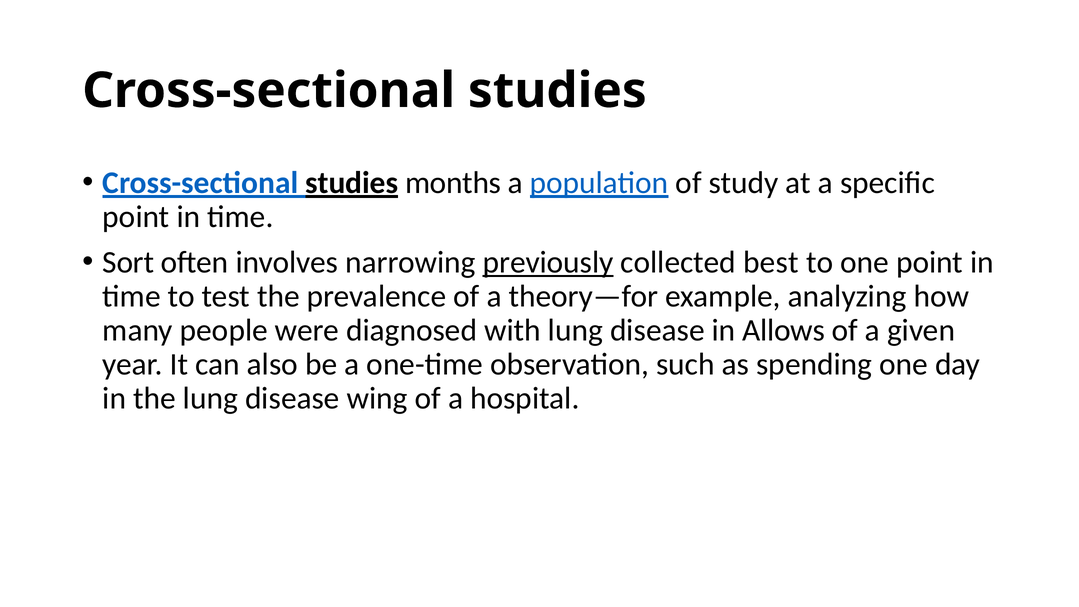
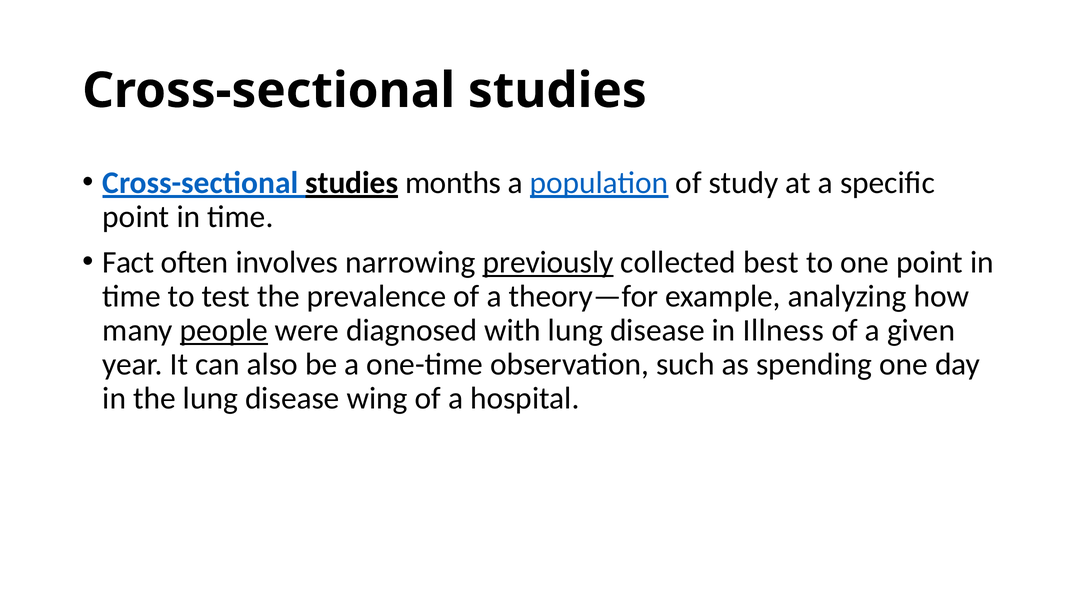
Sort: Sort -> Fact
people underline: none -> present
Allows: Allows -> Illness
